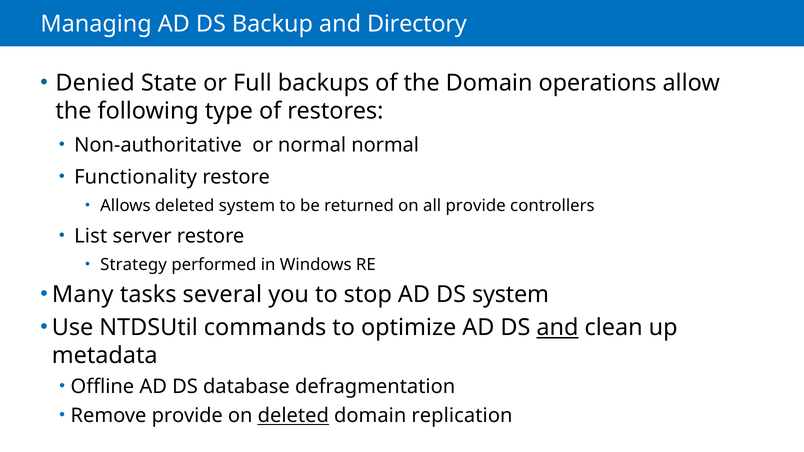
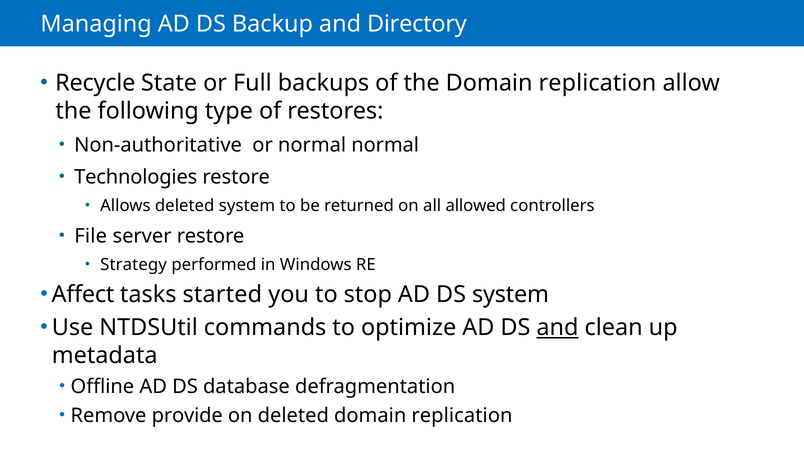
Denied: Denied -> Recycle
the Domain operations: operations -> replication
Functionality: Functionality -> Technologies
all provide: provide -> allowed
List: List -> File
Many: Many -> Affect
several: several -> started
deleted at (293, 416) underline: present -> none
